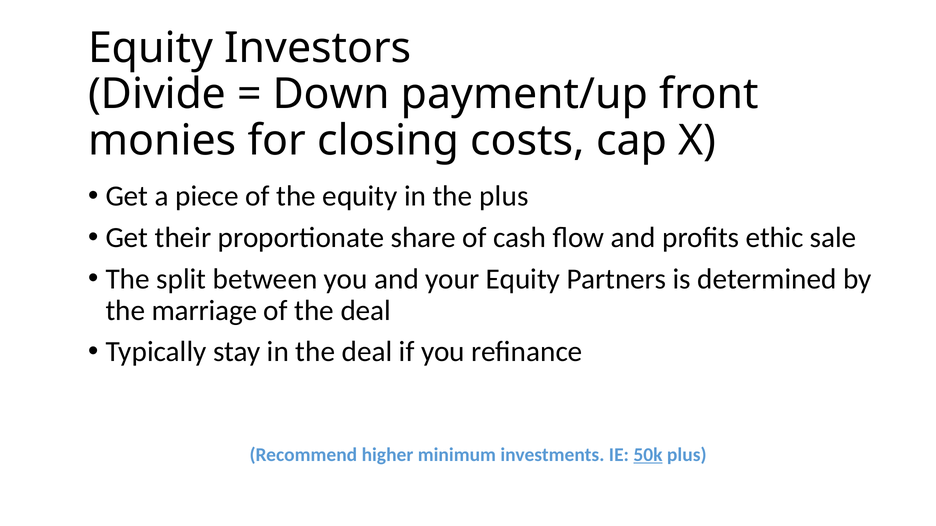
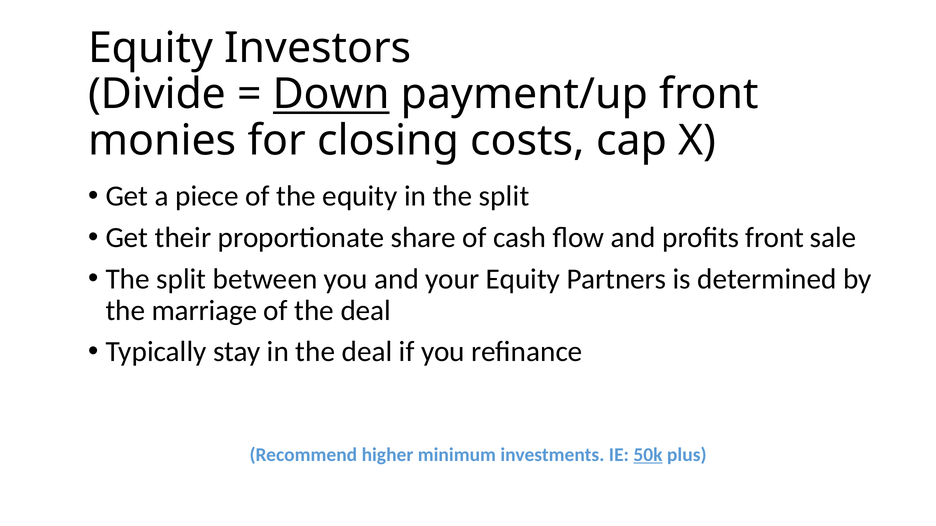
Down underline: none -> present
in the plus: plus -> split
profits ethic: ethic -> front
